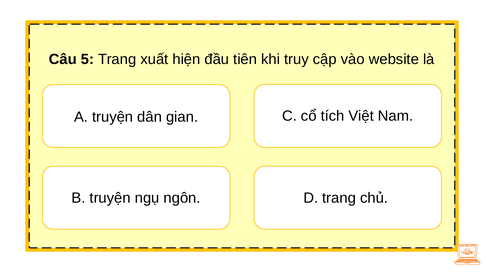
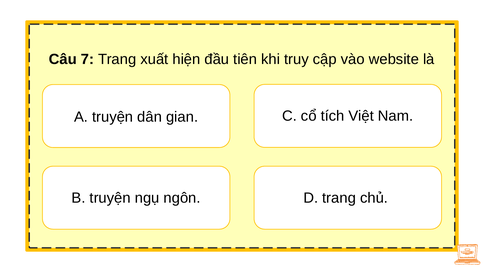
5: 5 -> 7
